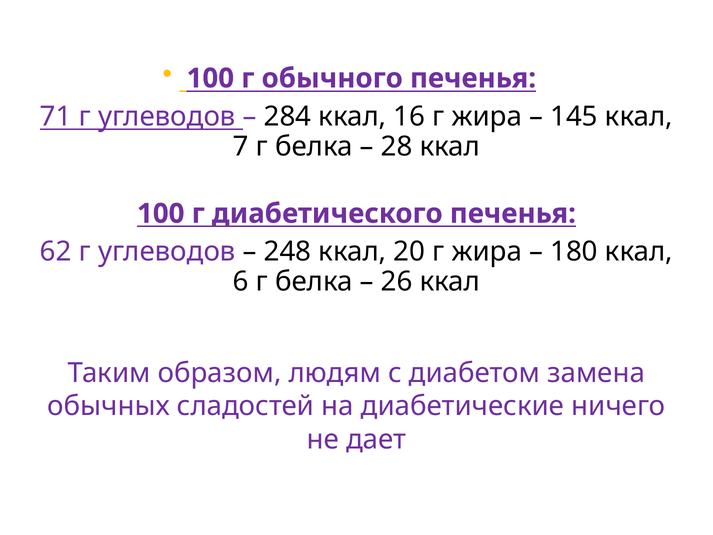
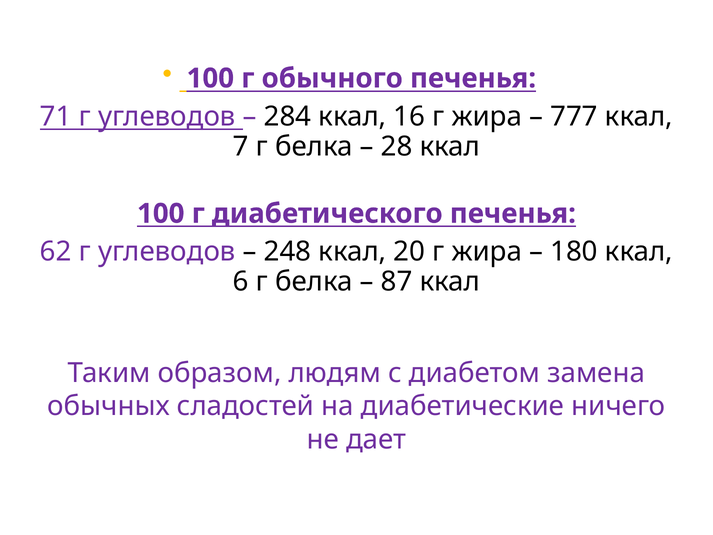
145: 145 -> 777
26: 26 -> 87
